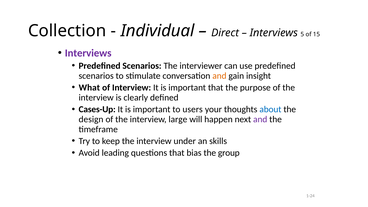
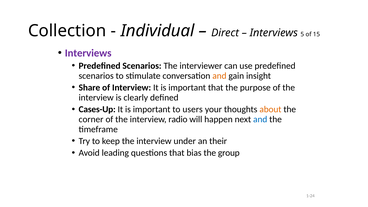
What: What -> Share
about colour: blue -> orange
design: design -> corner
large: large -> radio
and at (260, 119) colour: purple -> blue
skills: skills -> their
